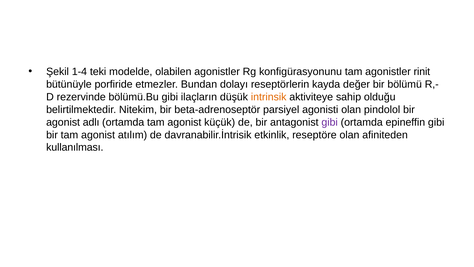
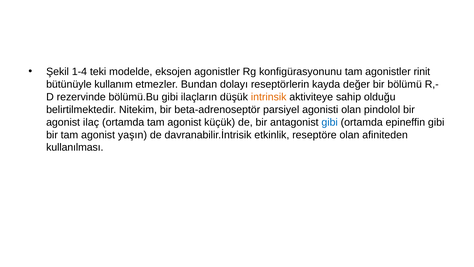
olabilen: olabilen -> eksojen
porfiride: porfiride -> kullanım
adlı: adlı -> ilaç
gibi at (330, 122) colour: purple -> blue
atılım: atılım -> yaşın
